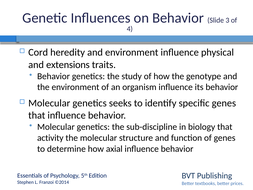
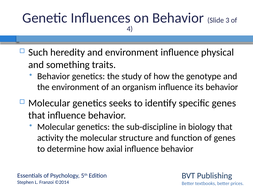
Cord: Cord -> Such
extensions: extensions -> something
